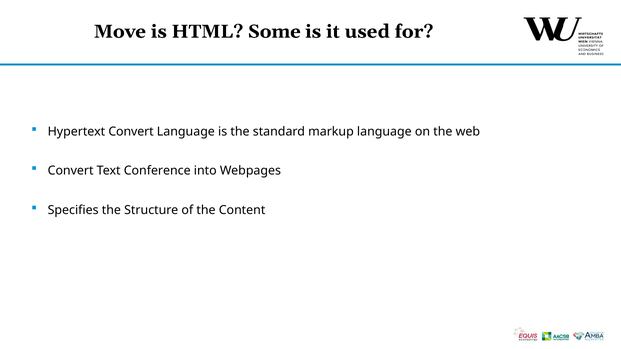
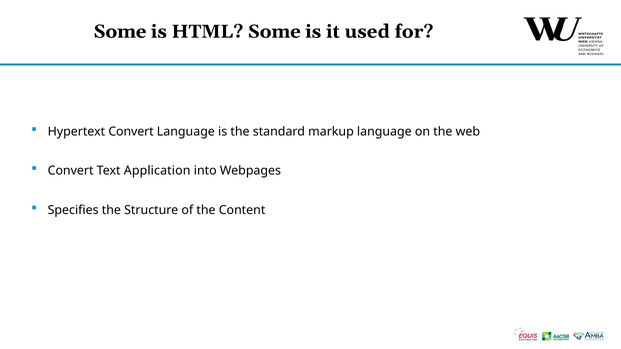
Move at (120, 32): Move -> Some
Conference: Conference -> Application
